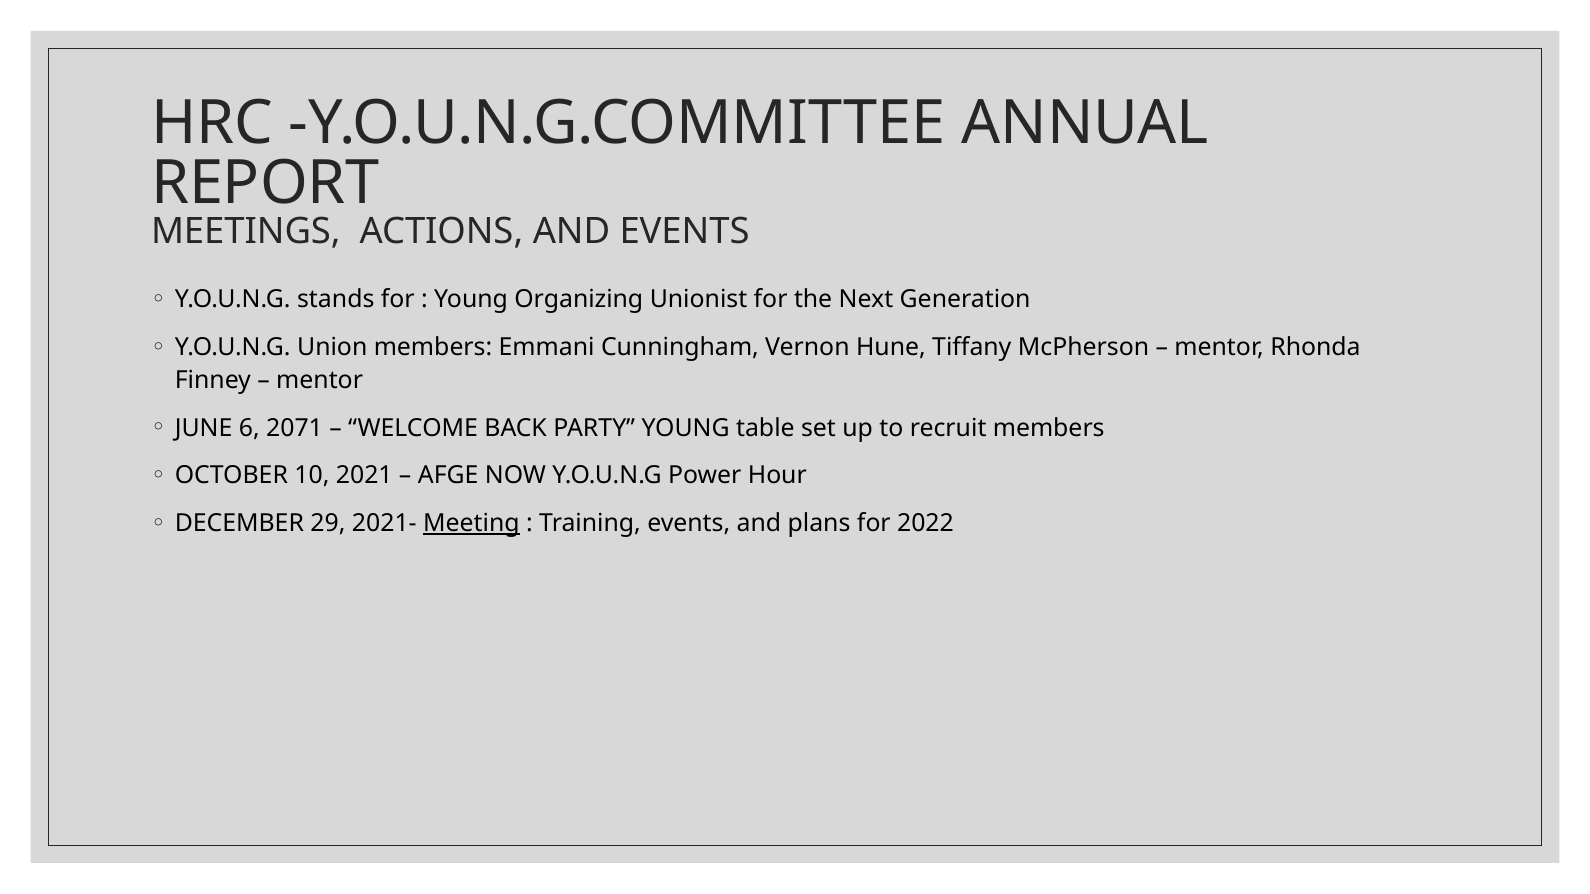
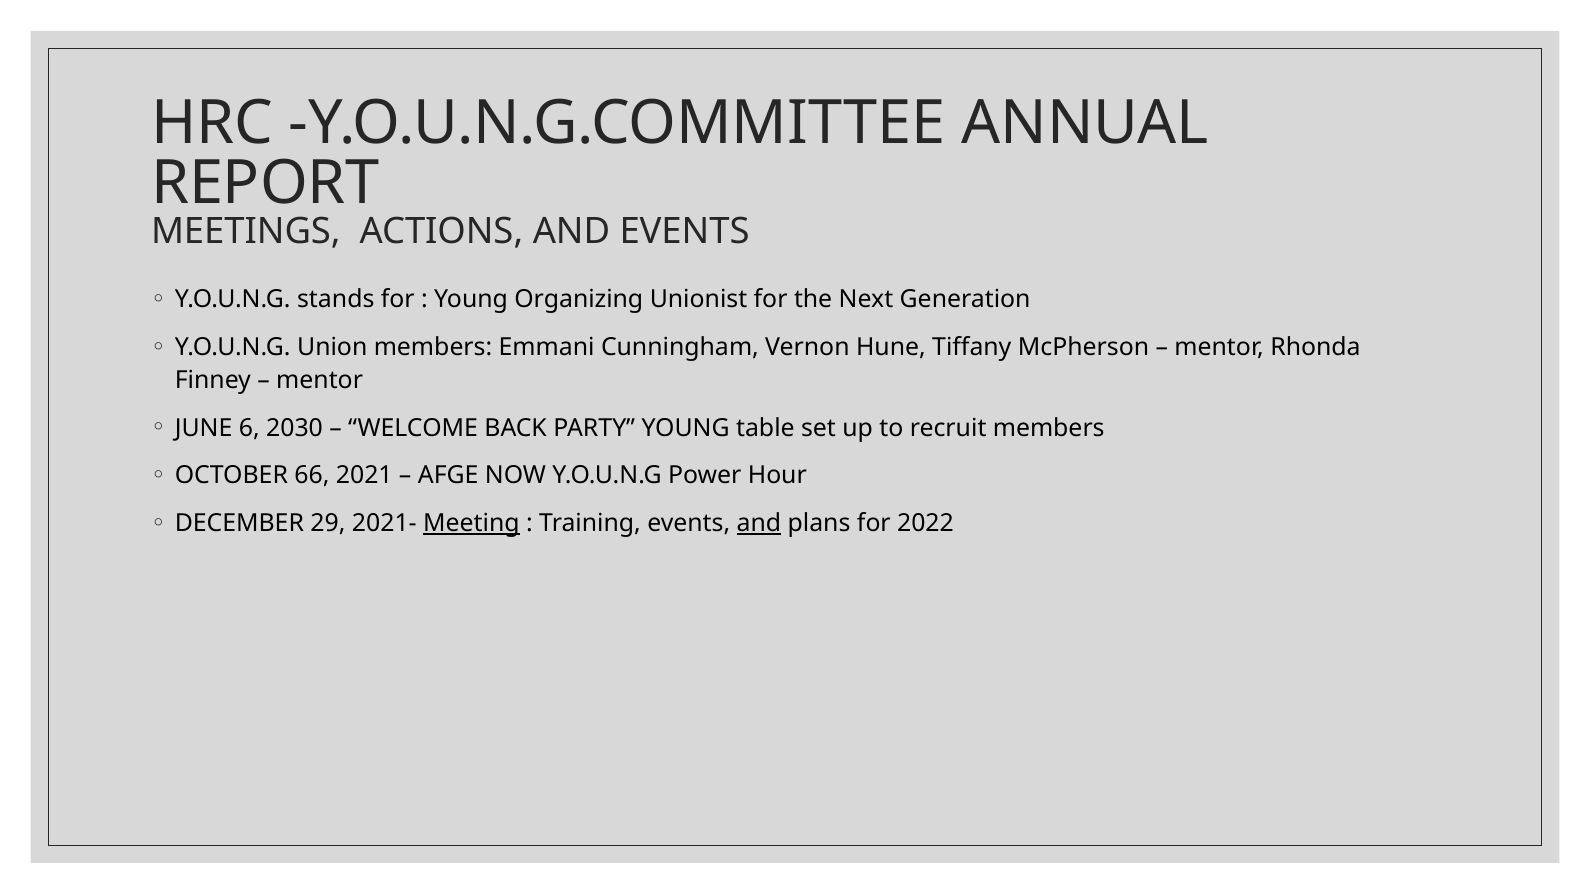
2071: 2071 -> 2030
10: 10 -> 66
and at (759, 523) underline: none -> present
